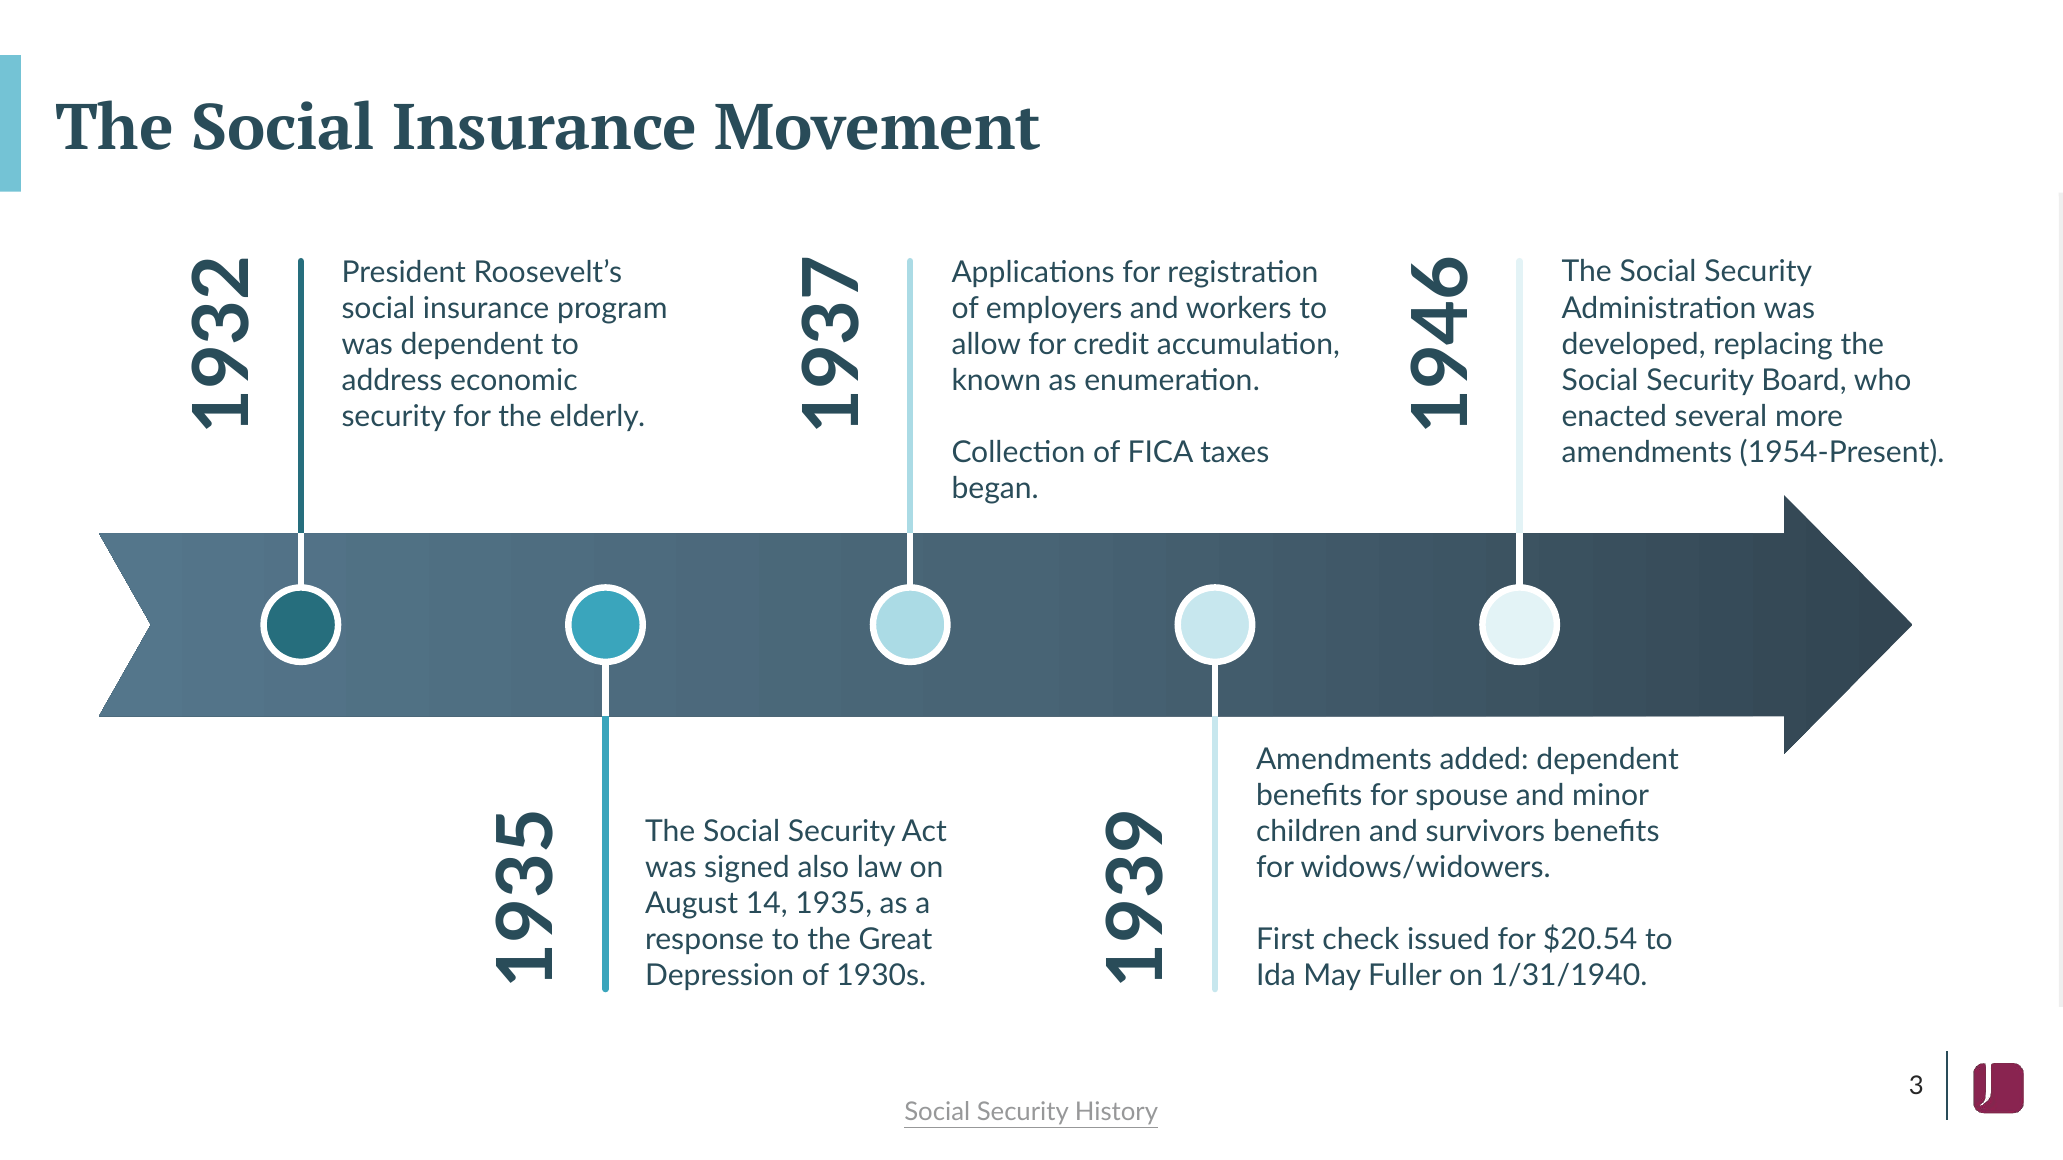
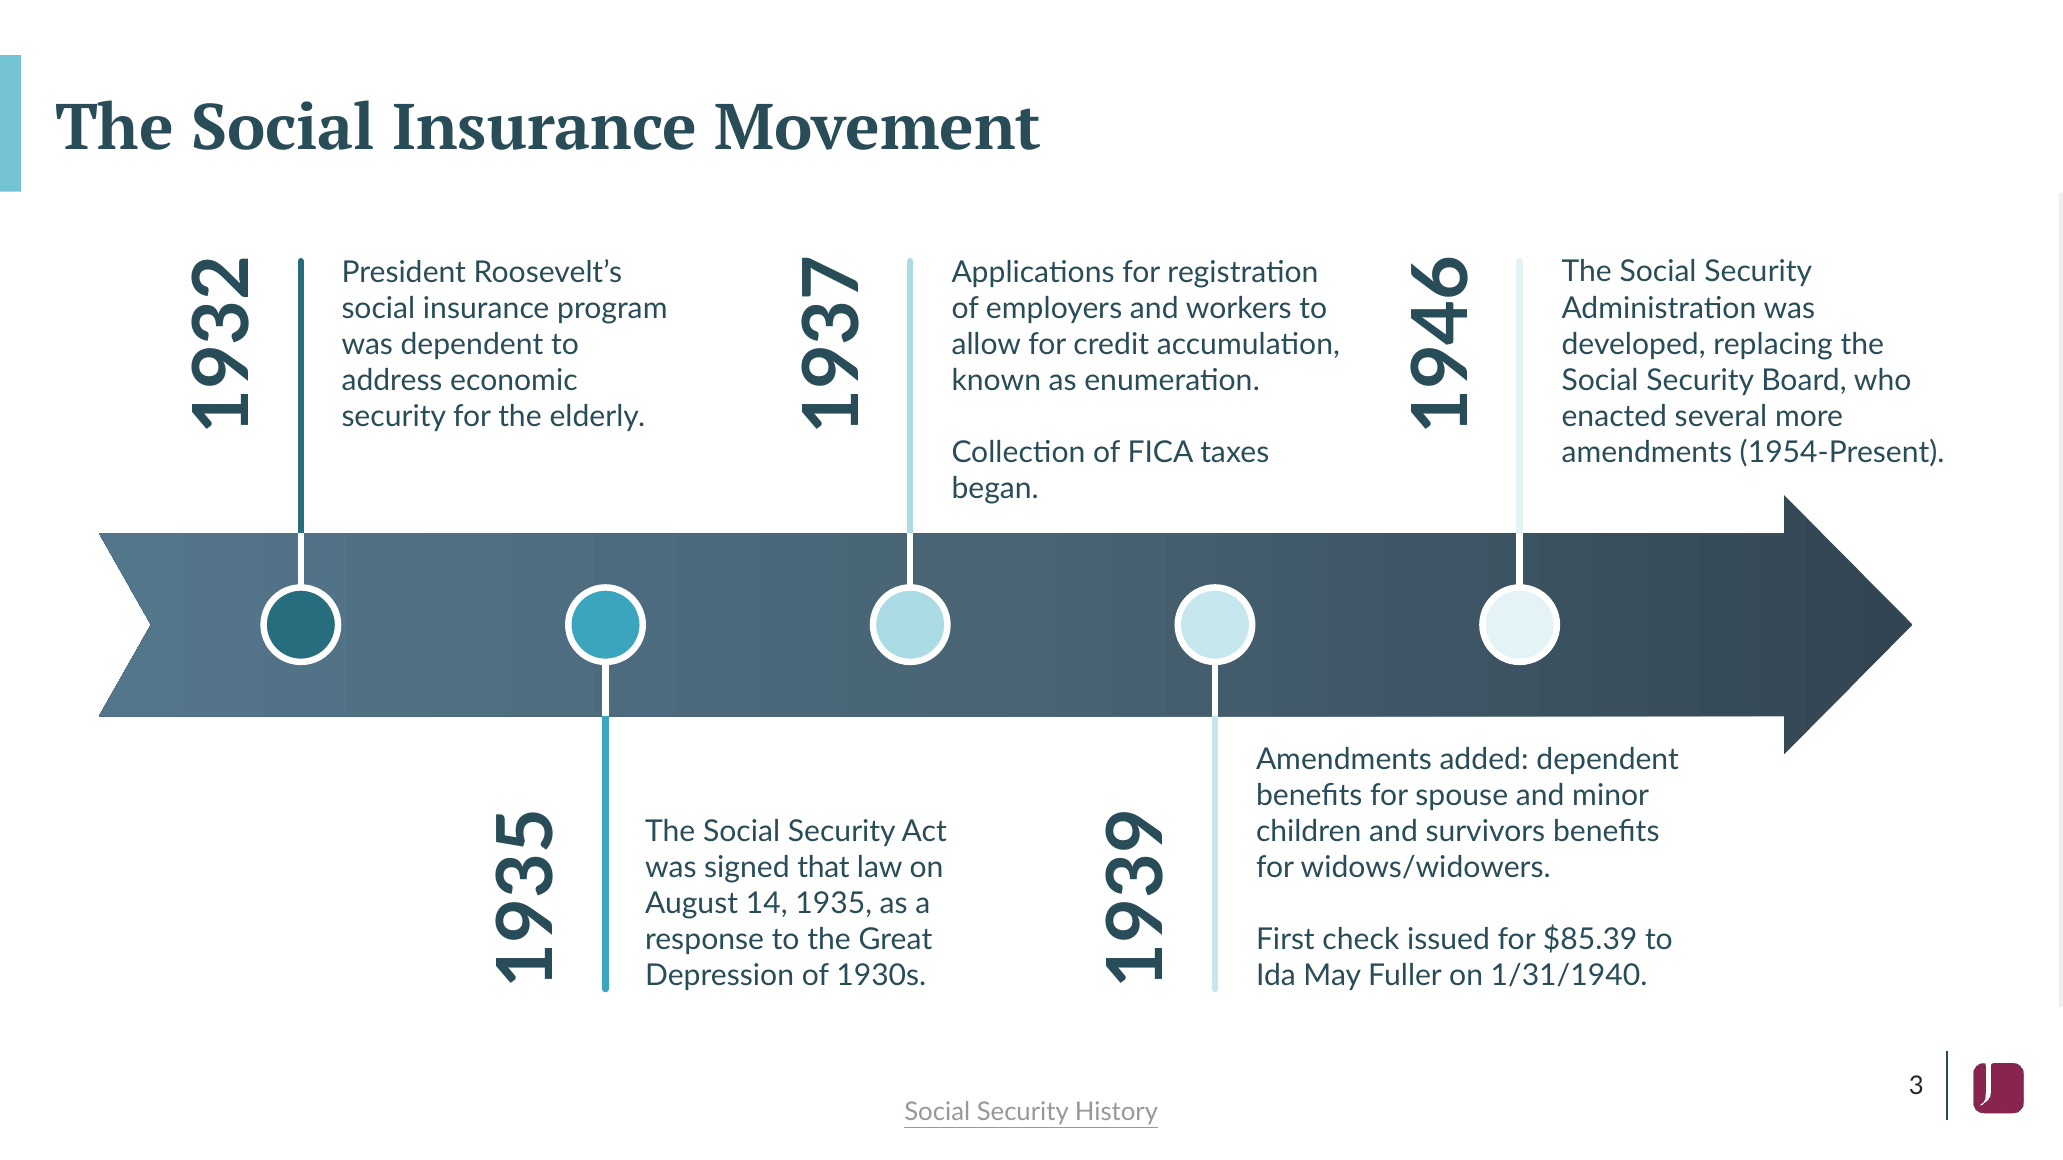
also: also -> that
$20.54: $20.54 -> $85.39
